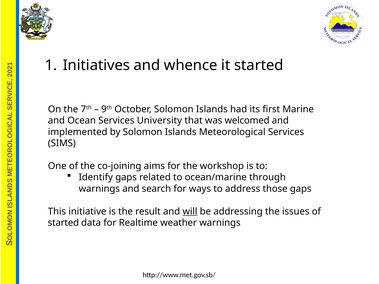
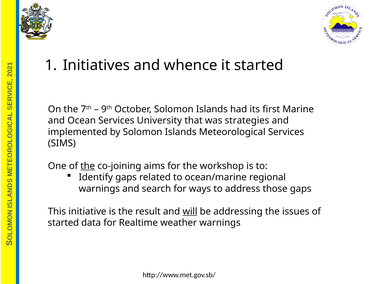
welcomed: welcomed -> strategies
the at (88, 166) underline: none -> present
through: through -> regional
